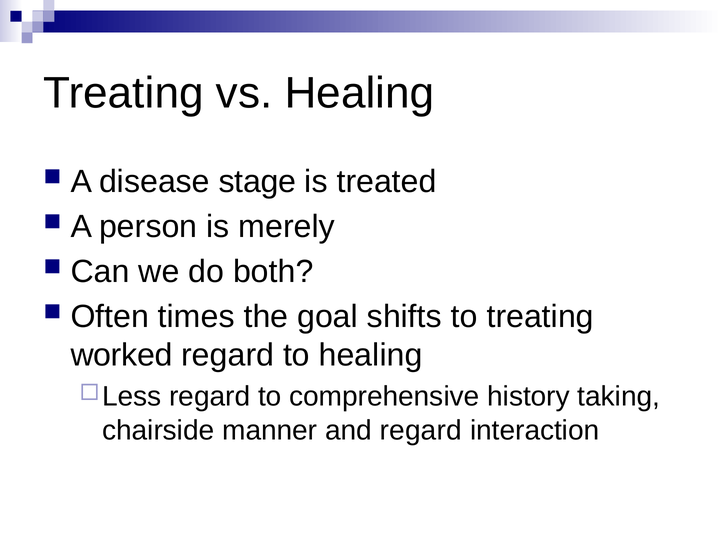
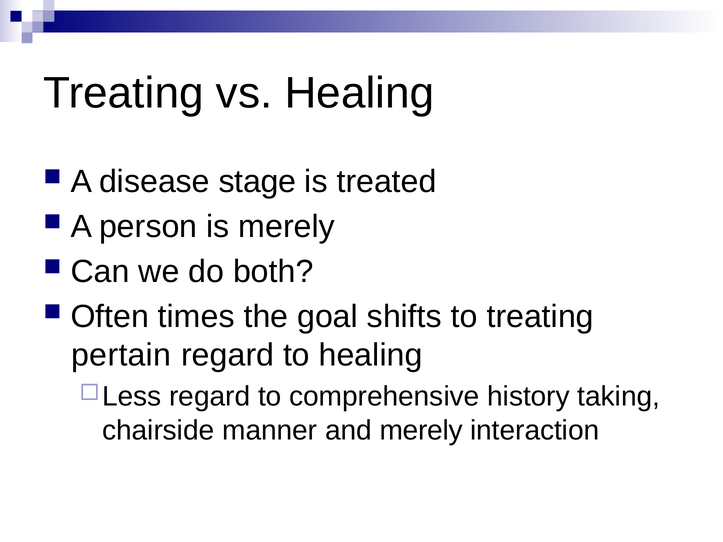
worked: worked -> pertain
and regard: regard -> merely
